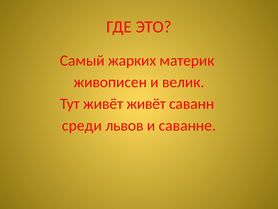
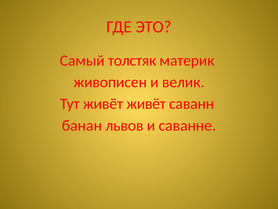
жарких: жарких -> толстяк
среди: среди -> банан
